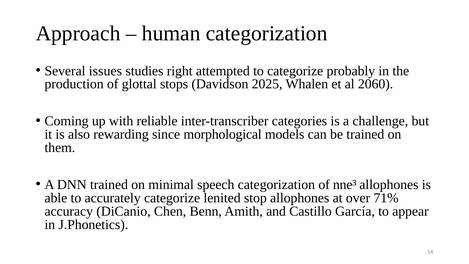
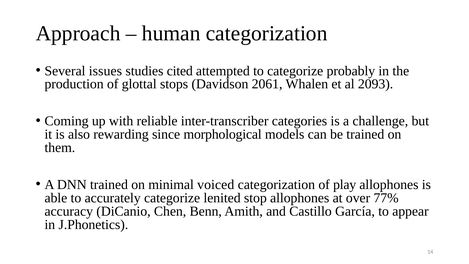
right: right -> cited
2025: 2025 -> 2061
2060: 2060 -> 2093
speech: speech -> voiced
nne³: nne³ -> play
71%: 71% -> 77%
